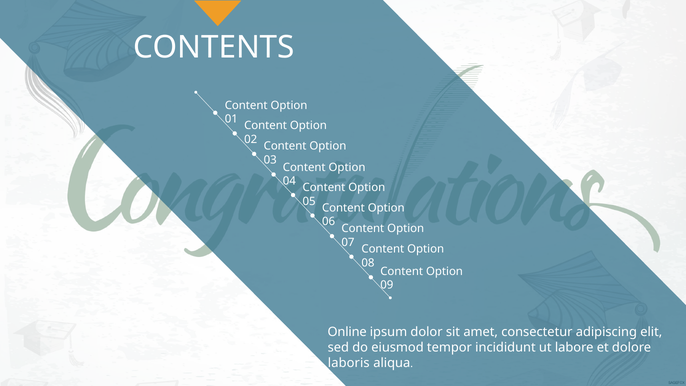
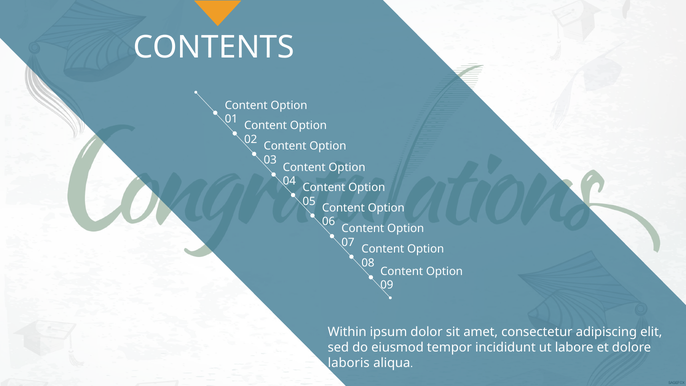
Online: Online -> Within
